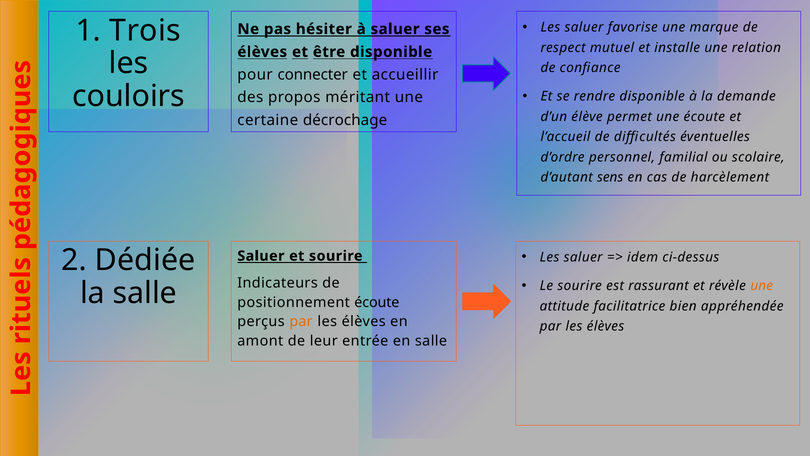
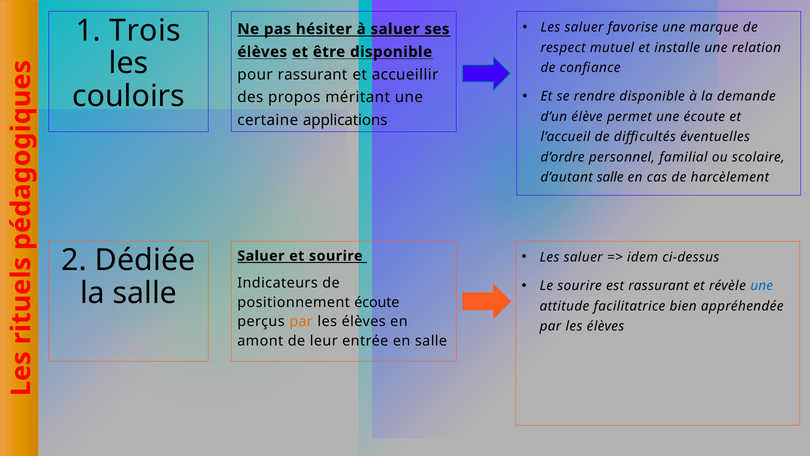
pour connecter: connecter -> rassurant
décrochage: décrochage -> applications
d’autant sens: sens -> salle
une at (762, 286) colour: orange -> blue
